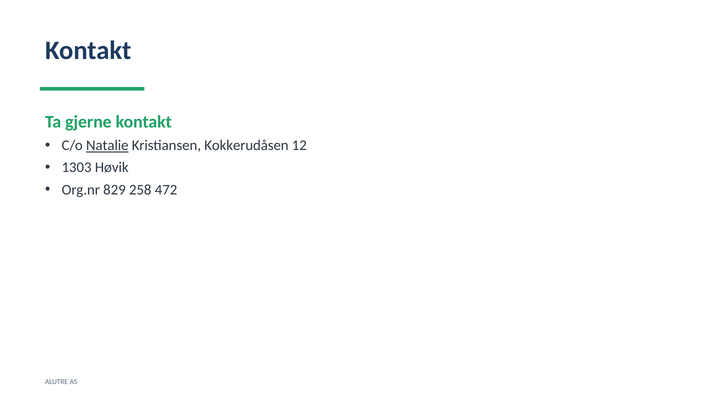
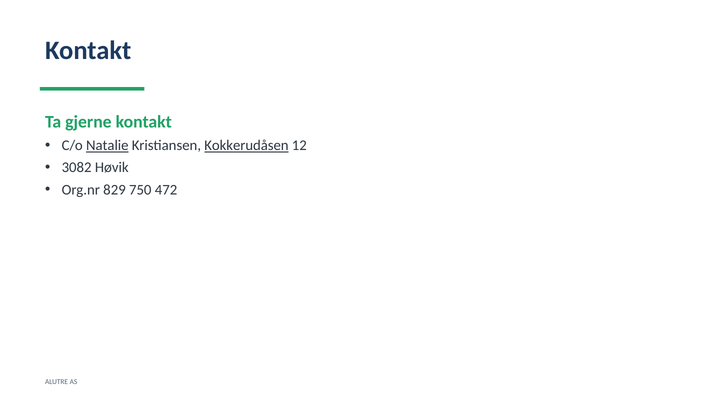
Kokkerudåsen underline: none -> present
1303: 1303 -> 3082
258: 258 -> 750
